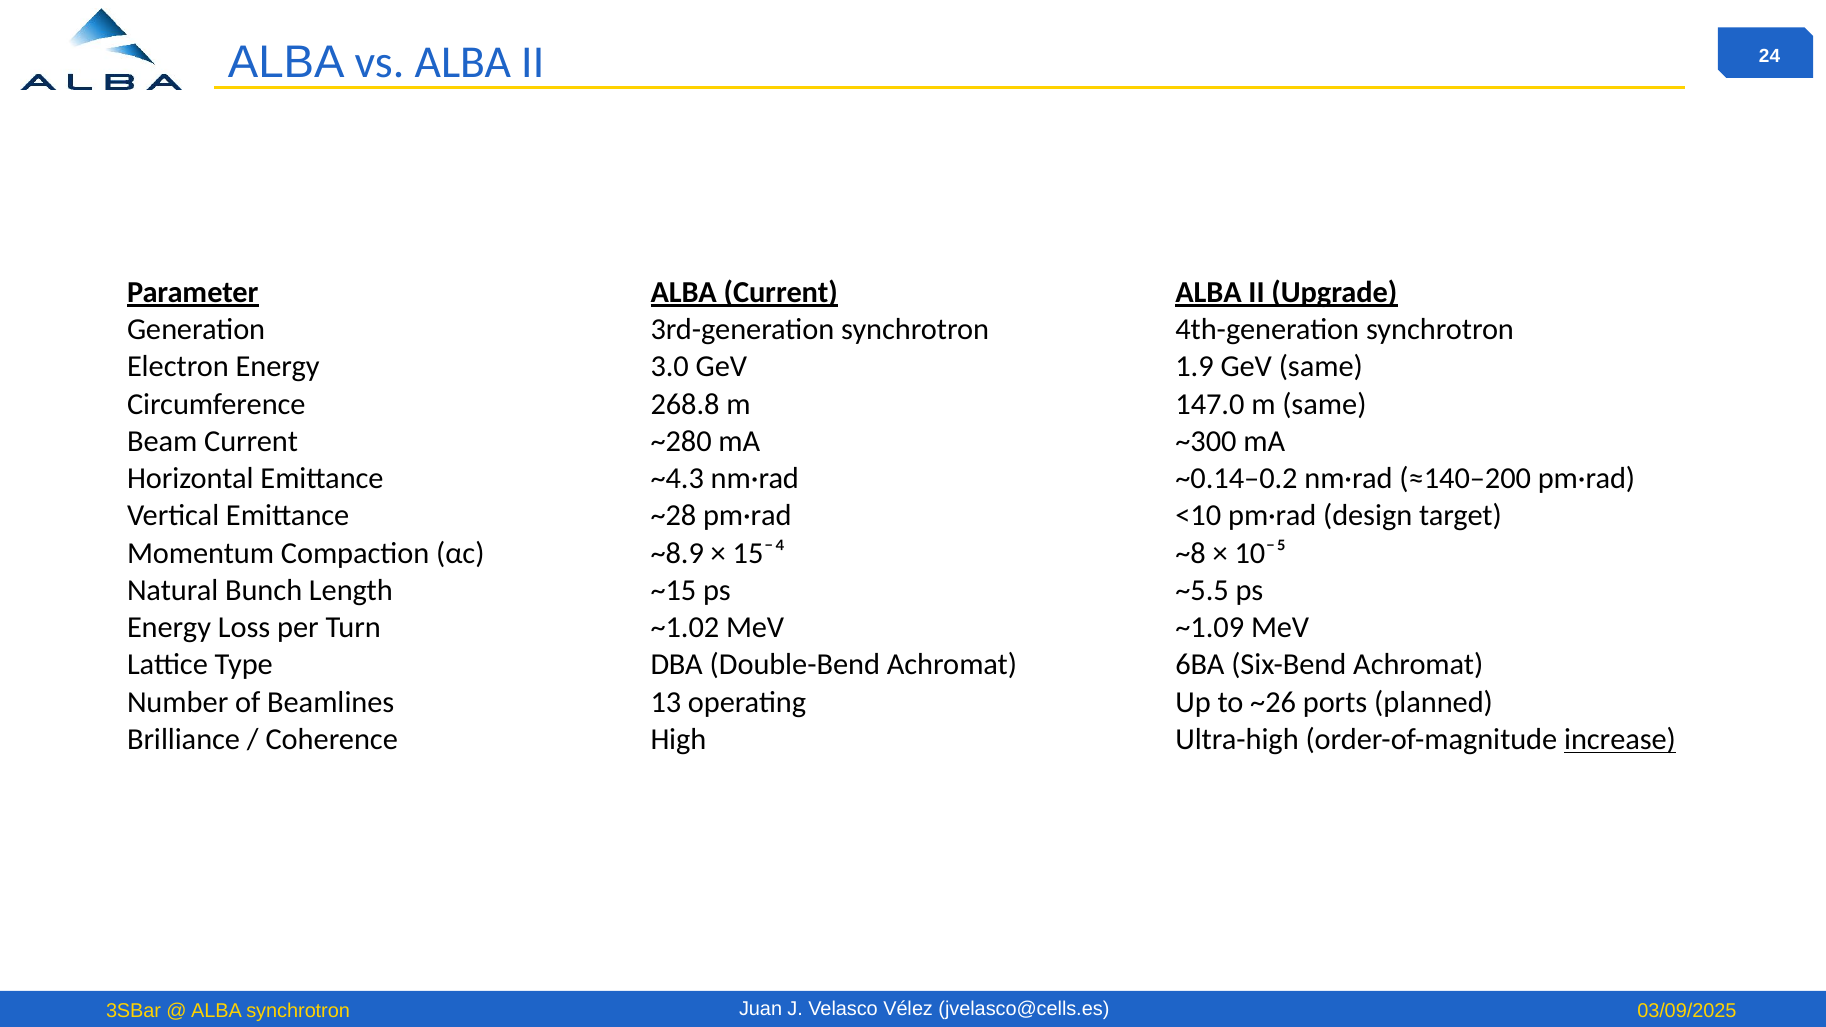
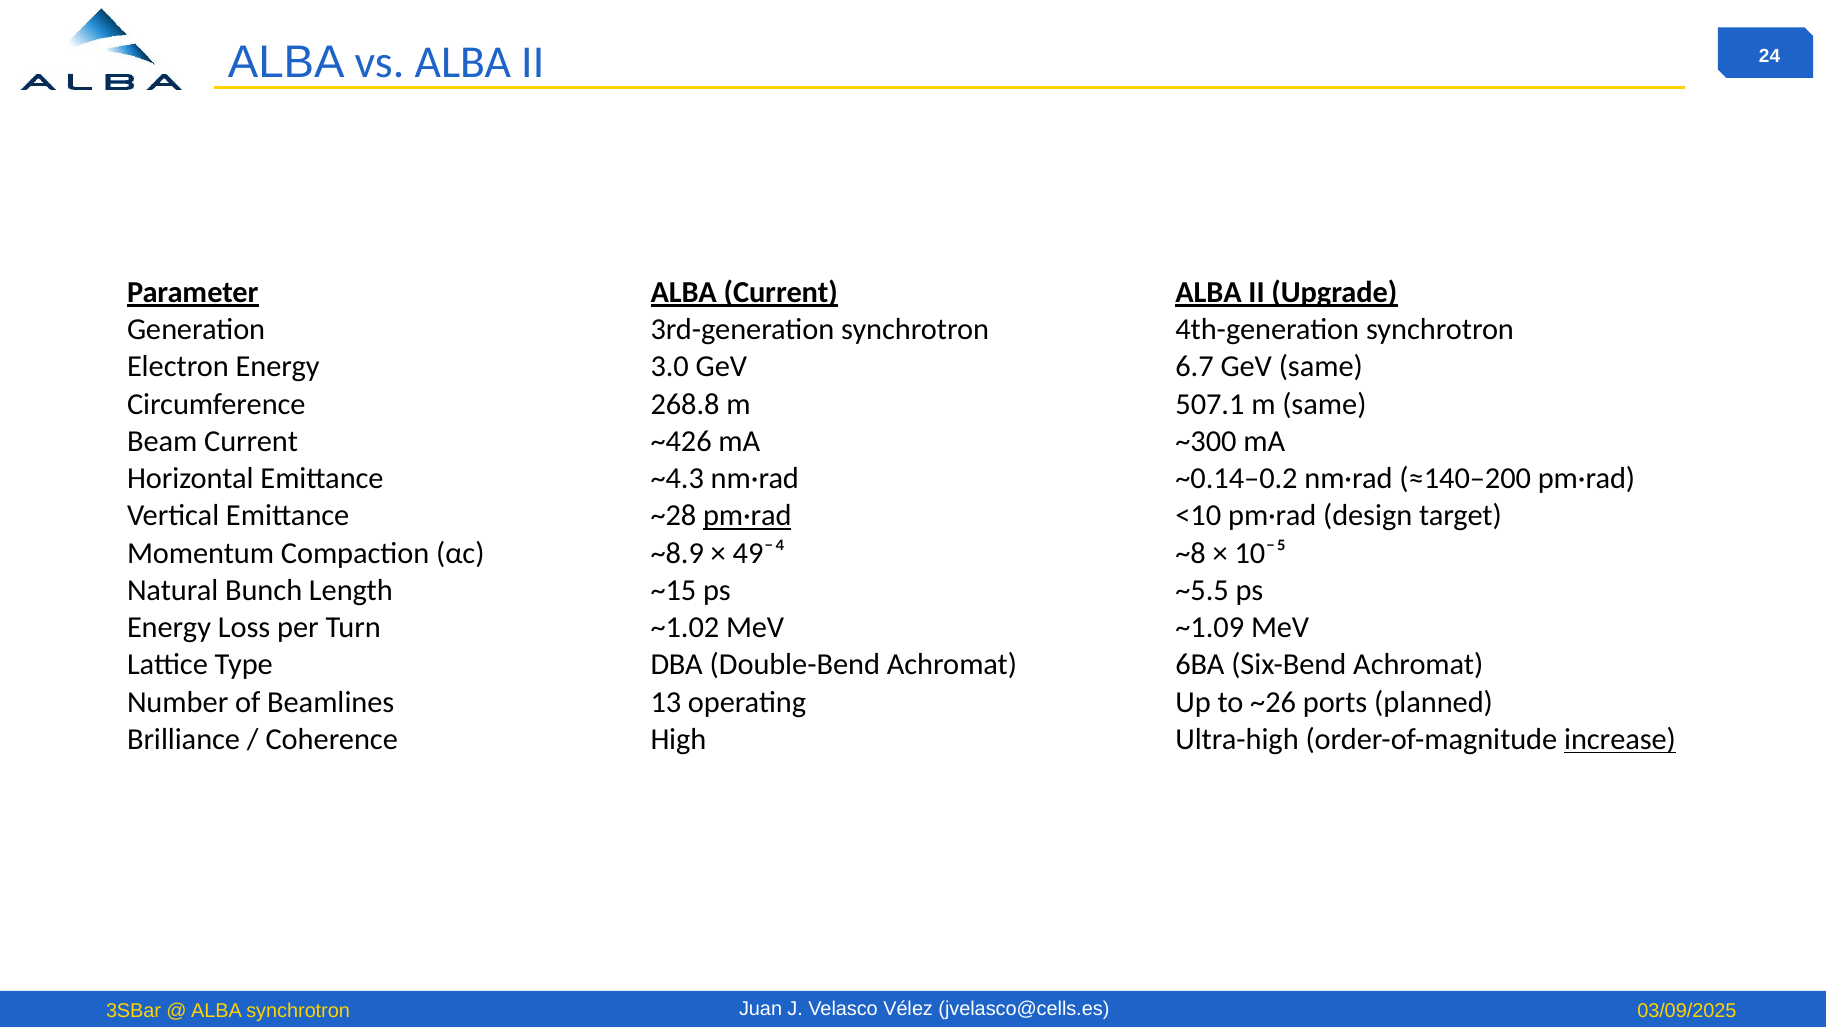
1.9: 1.9 -> 6.7
147.0: 147.0 -> 507.1
~280: ~280 -> ~426
pm·rad at (747, 516) underline: none -> present
15⁻⁴: 15⁻⁴ -> 49⁻⁴
